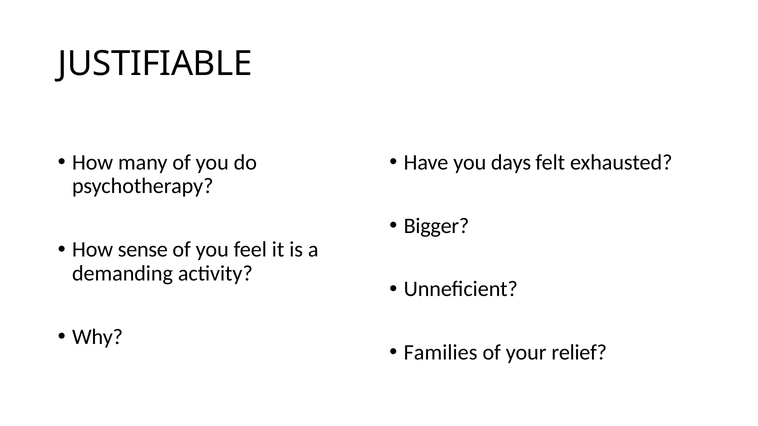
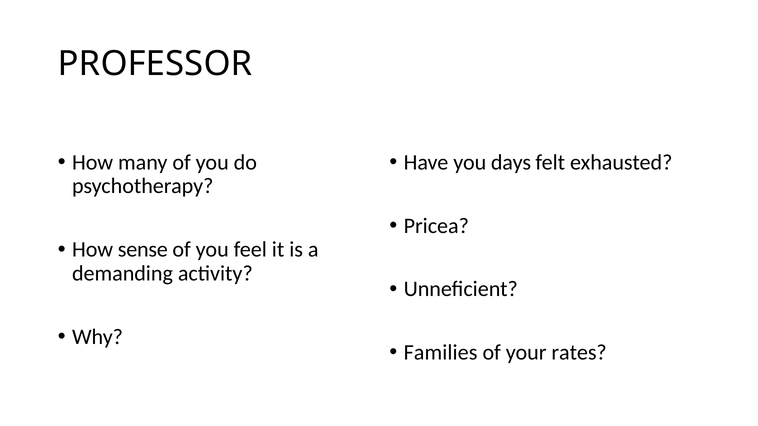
JUSTIFIABLE: JUSTIFIABLE -> PROFESSOR
Bigger: Bigger -> Pricea
relief: relief -> rates
